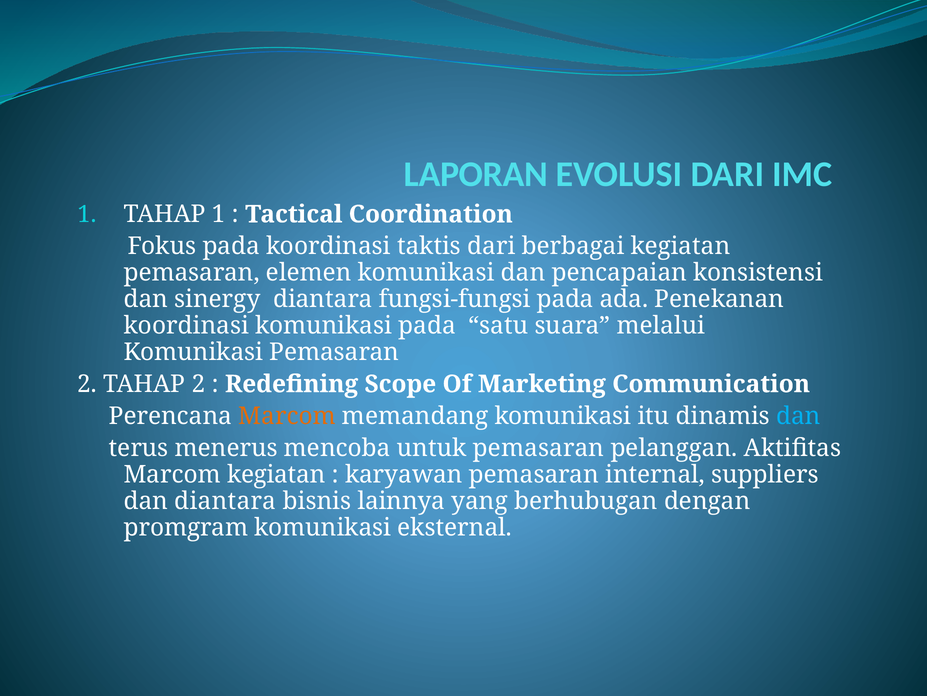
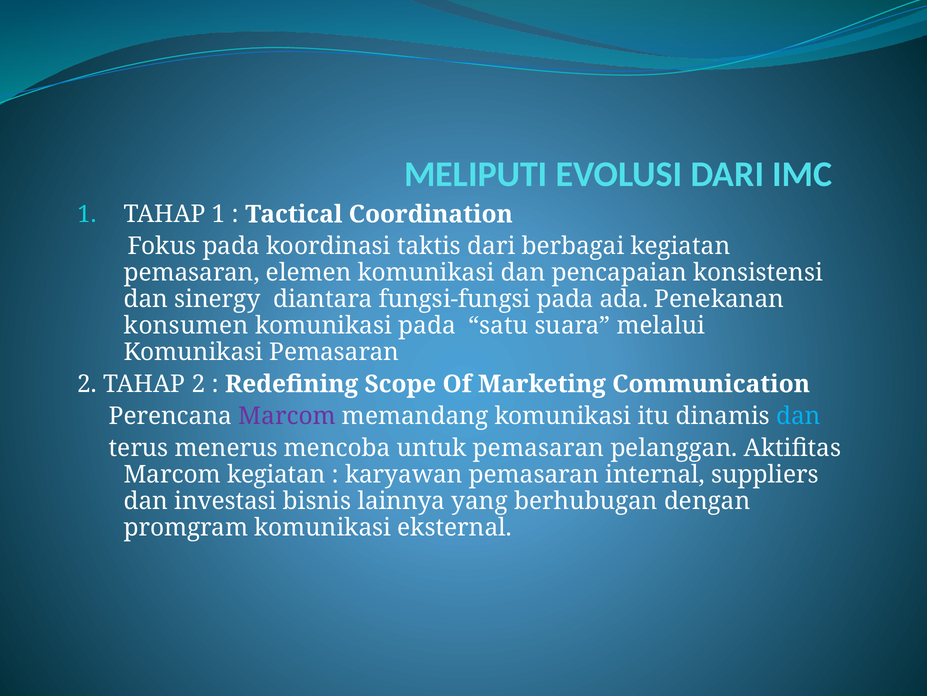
LAPORAN: LAPORAN -> MELIPUTI
koordinasi at (186, 325): koordinasi -> konsumen
Marcom at (287, 416) colour: orange -> purple
dan diantara: diantara -> investasi
